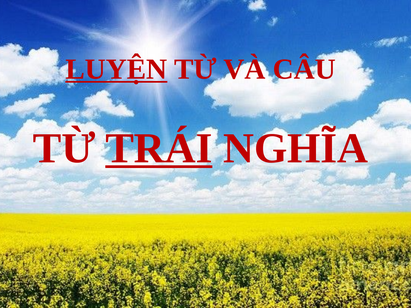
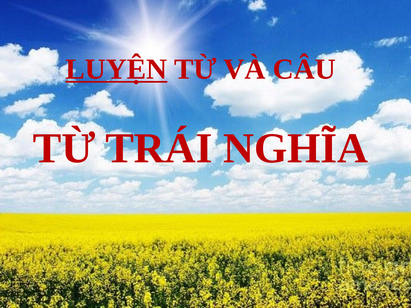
TRÁI underline: present -> none
